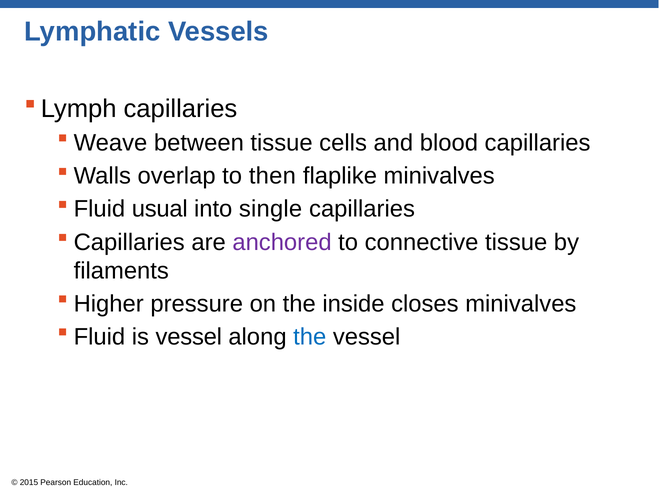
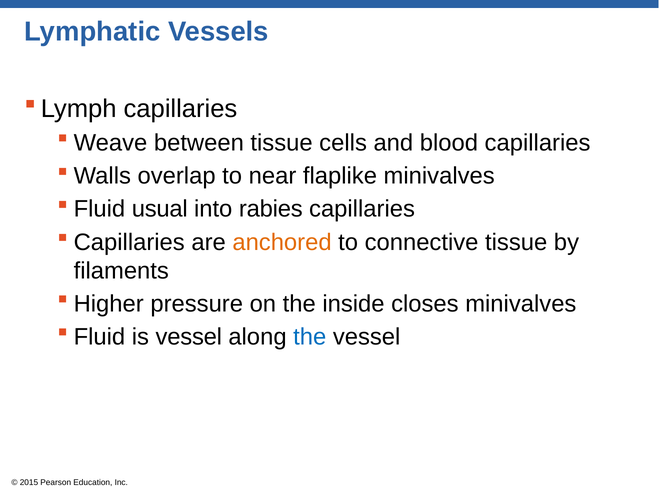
then: then -> near
single: single -> rabies
anchored colour: purple -> orange
